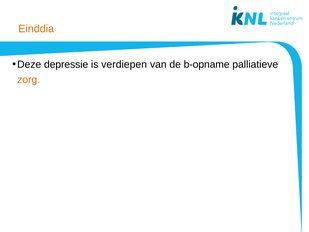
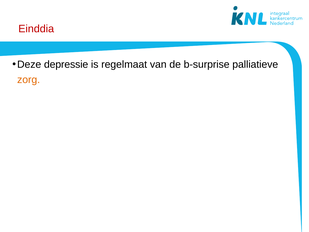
Einddia colour: orange -> red
verdiepen: verdiepen -> regelmaat
b-opname: b-opname -> b-surprise
